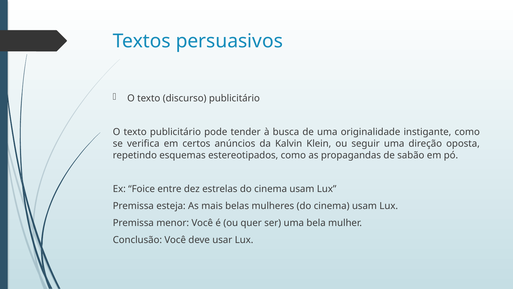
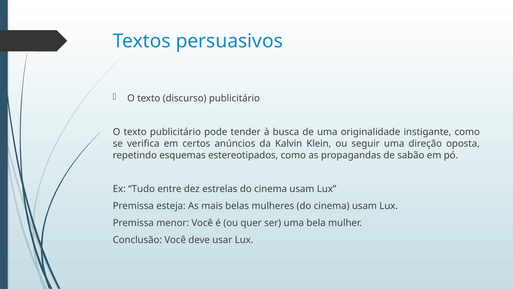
Foice: Foice -> Tudo
